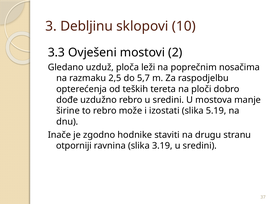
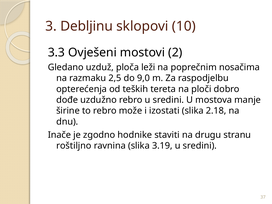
5,7: 5,7 -> 9,0
5.19: 5.19 -> 2.18
otporniji: otporniji -> roštiljno
